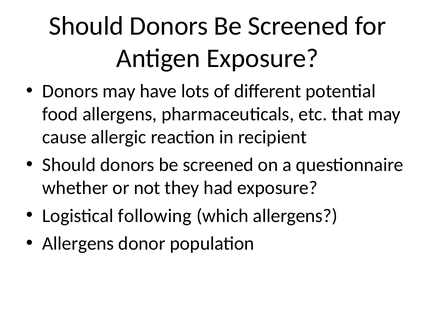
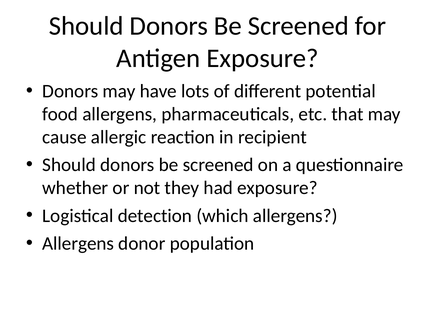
following: following -> detection
